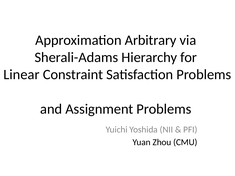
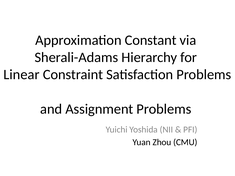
Arbitrary: Arbitrary -> Constant
